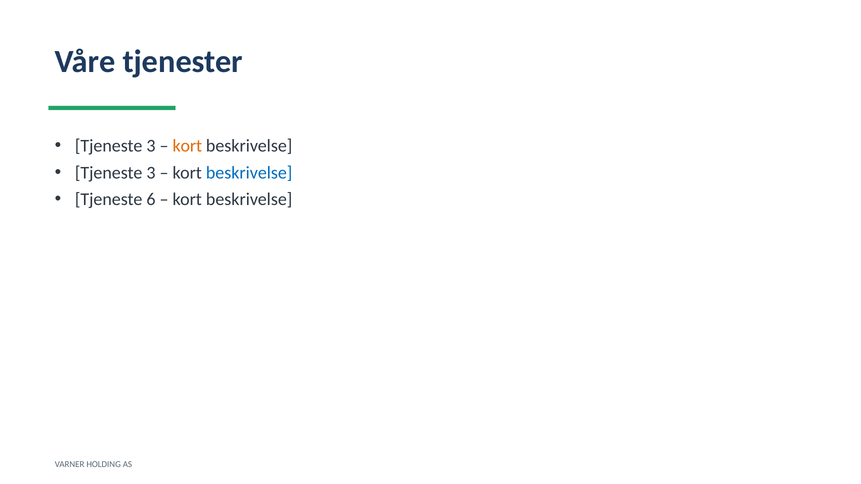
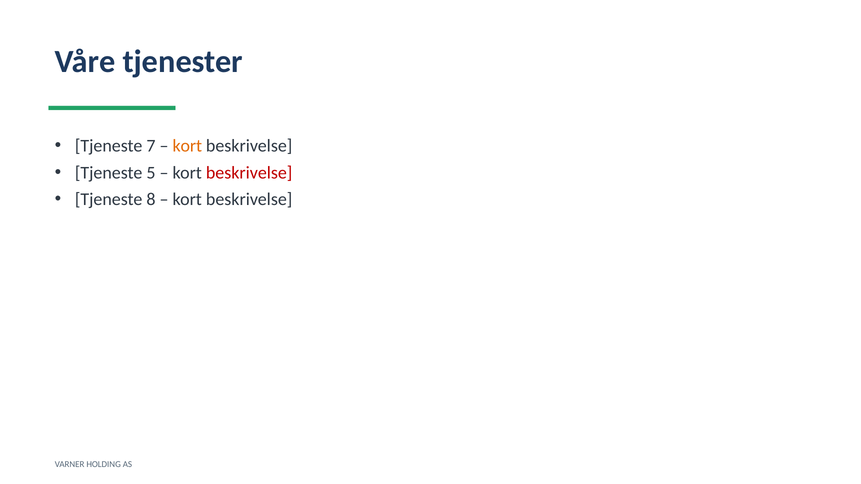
3 at (151, 146): 3 -> 7
3 at (151, 173): 3 -> 5
beskrivelse at (249, 173) colour: blue -> red
6: 6 -> 8
